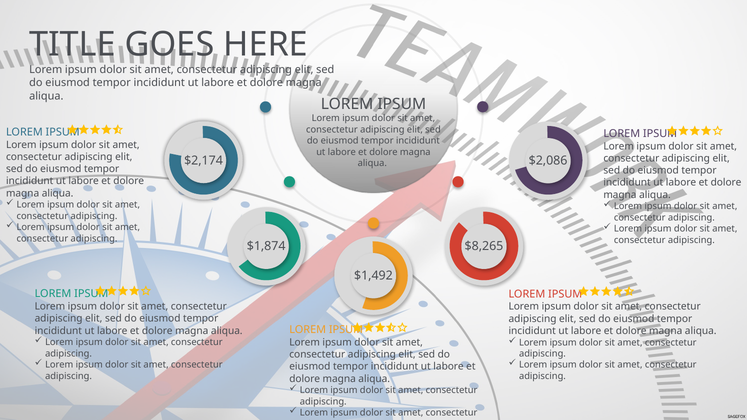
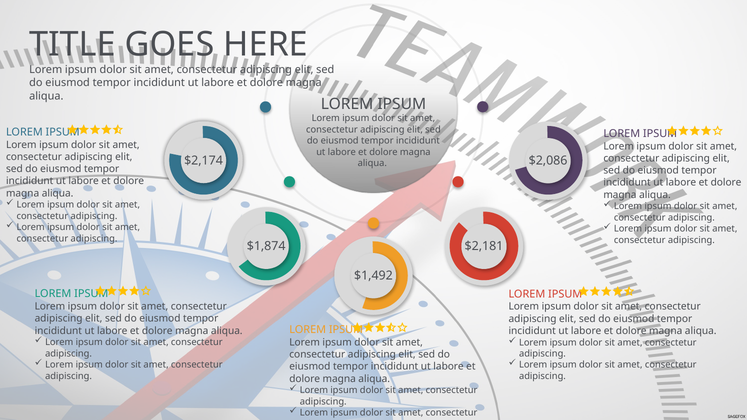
$8,265: $8,265 -> $2,181
